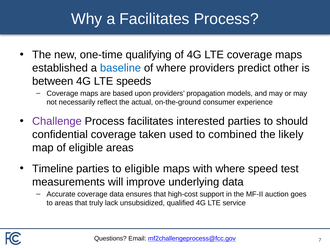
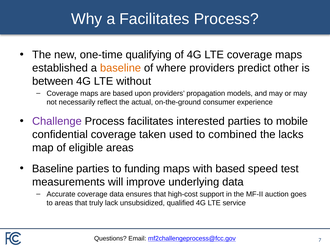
baseline at (121, 68) colour: blue -> orange
speeds: speeds -> without
should: should -> mobile
likely: likely -> lacks
Timeline at (53, 168): Timeline -> Baseline
to eligible: eligible -> funding
with where: where -> based
